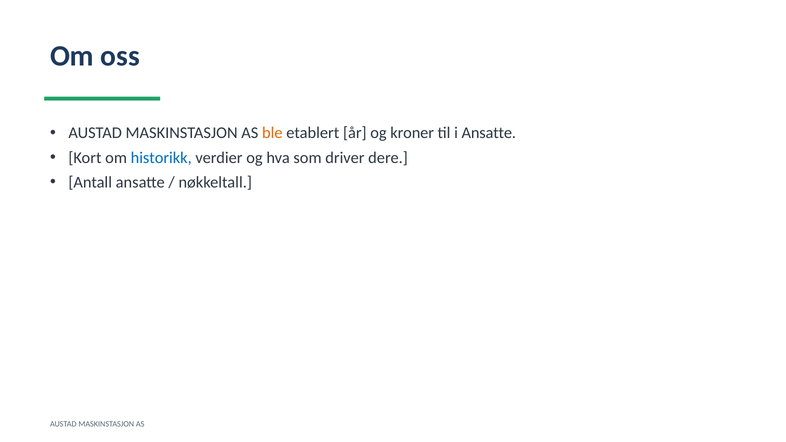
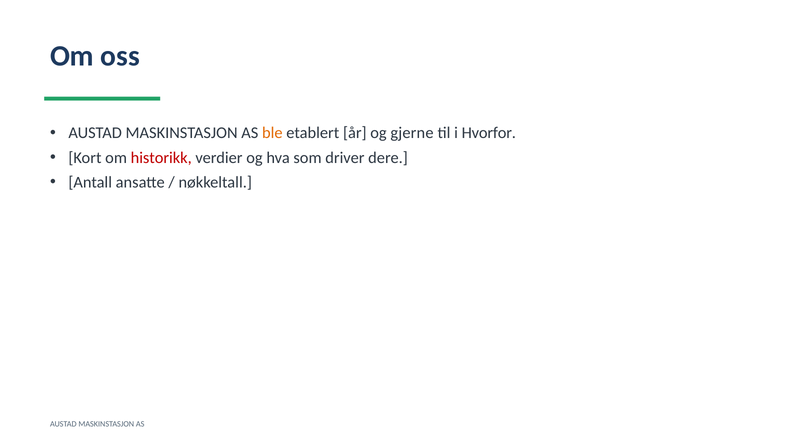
kroner: kroner -> gjerne
i Ansatte: Ansatte -> Hvorfor
historikk colour: blue -> red
